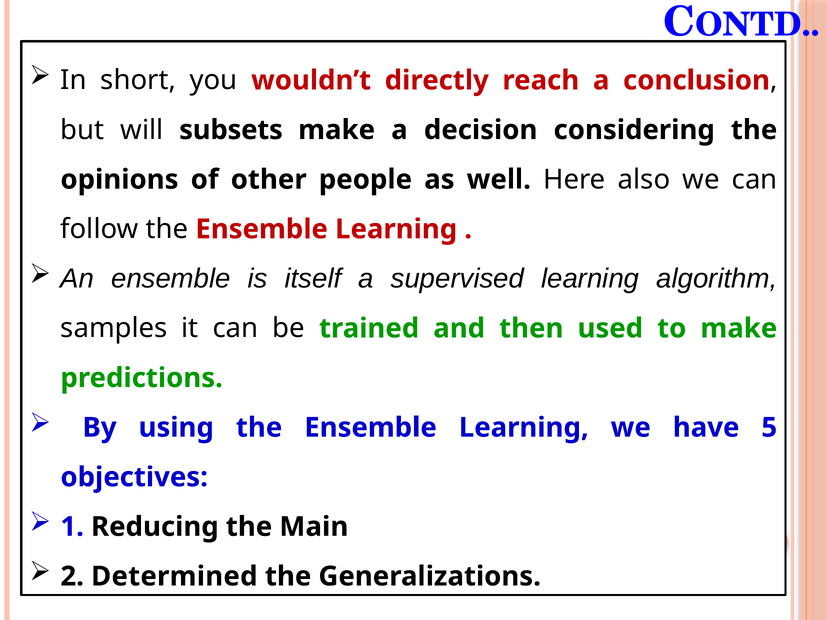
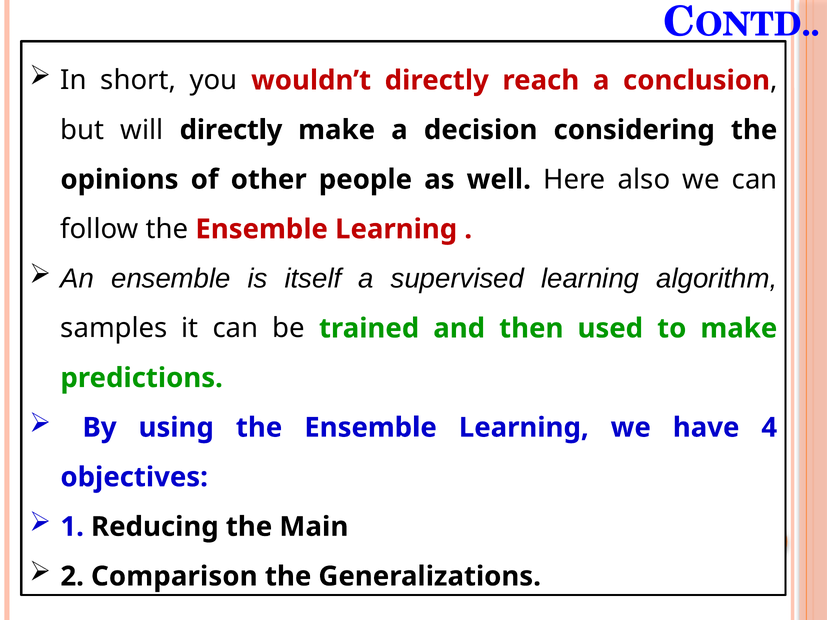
will subsets: subsets -> directly
have 5: 5 -> 4
Determined: Determined -> Comparison
